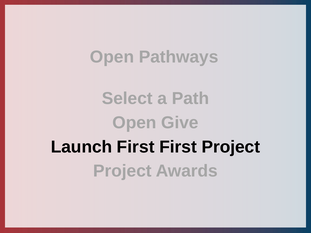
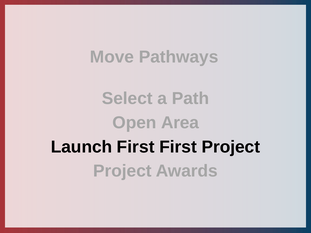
Open at (112, 57): Open -> Move
Give: Give -> Area
